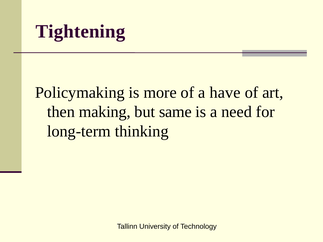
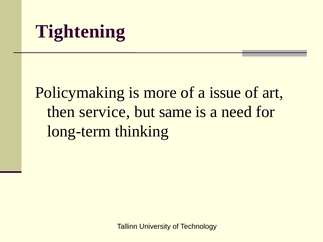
have: have -> issue
making: making -> service
